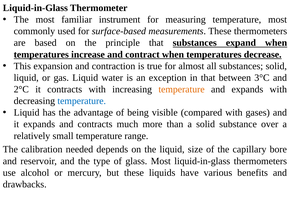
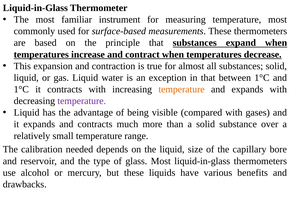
between 3°C: 3°C -> 1°C
2°C at (21, 89): 2°C -> 1°C
temperature at (82, 101) colour: blue -> purple
